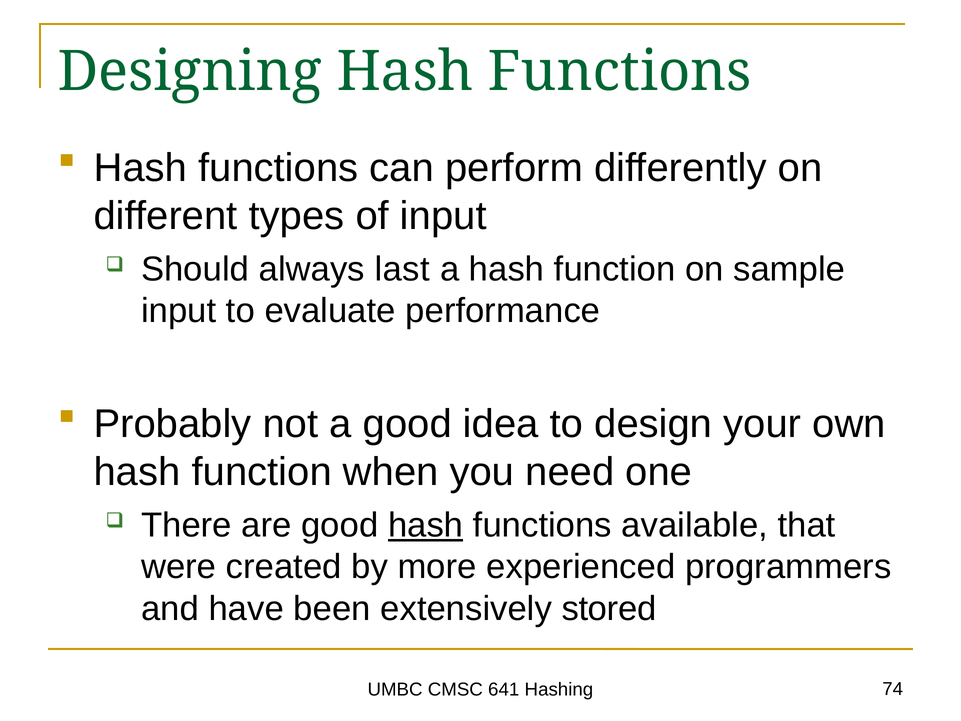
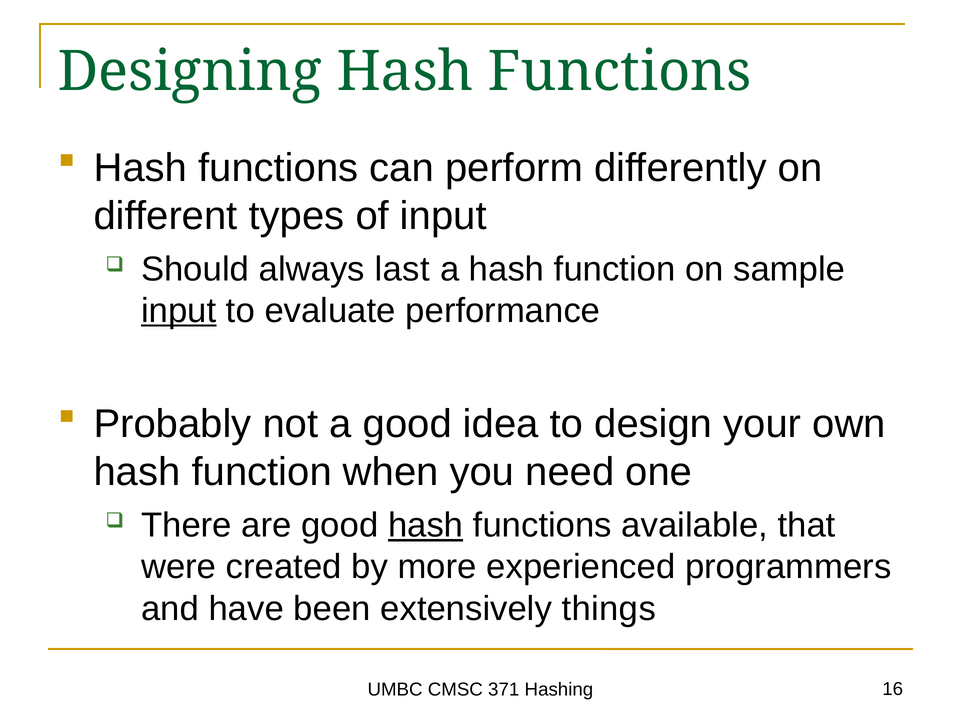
input at (179, 311) underline: none -> present
stored: stored -> things
641: 641 -> 371
74: 74 -> 16
